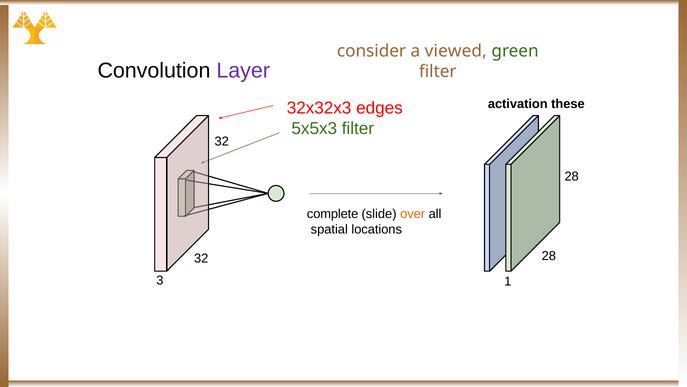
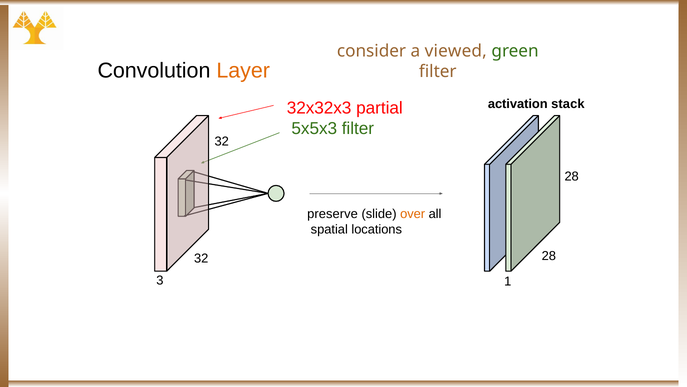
Layer colour: purple -> orange
these: these -> stack
edges: edges -> partial
complete: complete -> preserve
